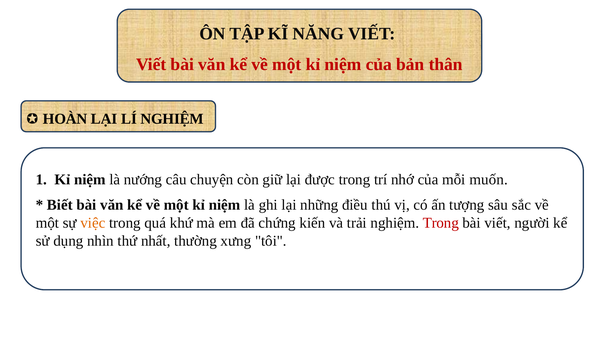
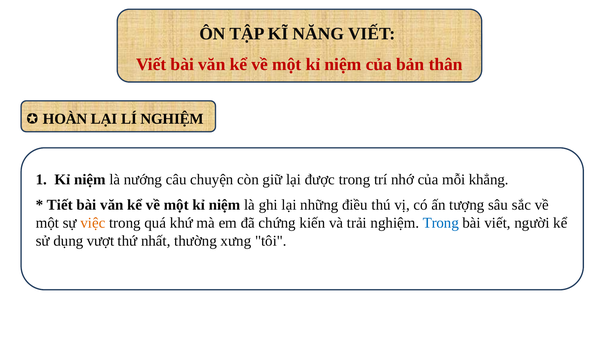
muốn: muốn -> khẳng
Biết: Biết -> Tiết
Trong at (441, 223) colour: red -> blue
nhìn: nhìn -> vượt
